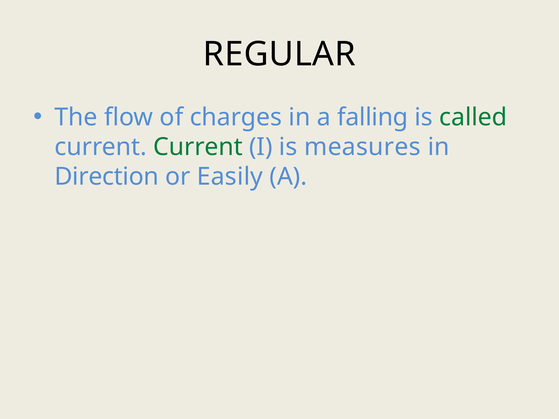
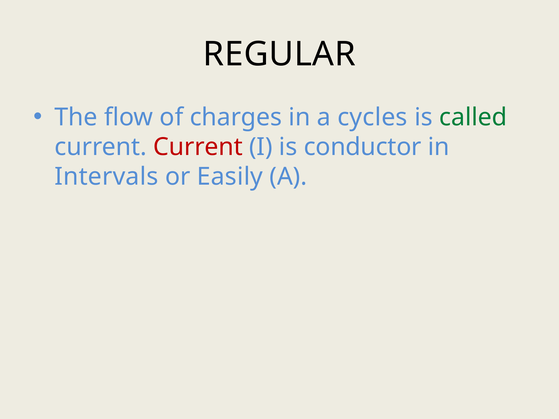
falling: falling -> cycles
Current at (198, 147) colour: green -> red
measures: measures -> conductor
Direction: Direction -> Intervals
